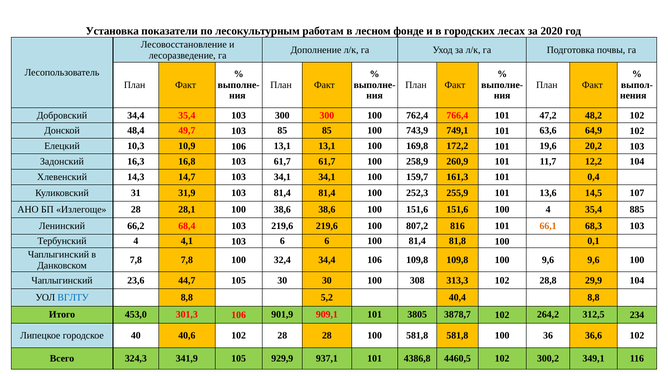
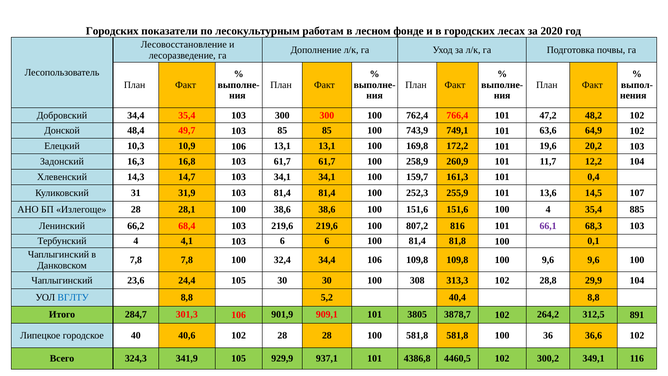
Установка at (112, 31): Установка -> Городских
66,1 colour: orange -> purple
44,7: 44,7 -> 24,4
453,0: 453,0 -> 284,7
234: 234 -> 891
